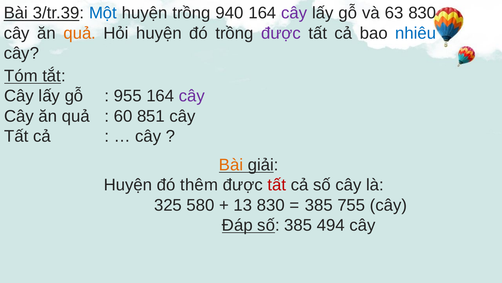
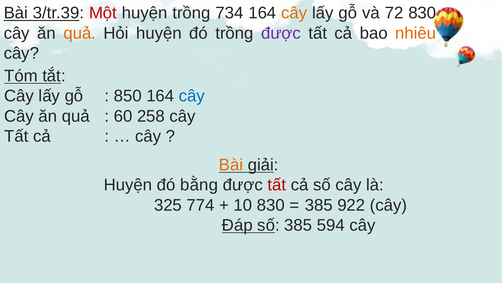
Một colour: blue -> red
940: 940 -> 734
cây at (294, 13) colour: purple -> orange
63: 63 -> 72
nhiêu colour: blue -> orange
955: 955 -> 850
cây at (192, 96) colour: purple -> blue
851: 851 -> 258
thêm: thêm -> bằng
580: 580 -> 774
13: 13 -> 10
755: 755 -> 922
494: 494 -> 594
